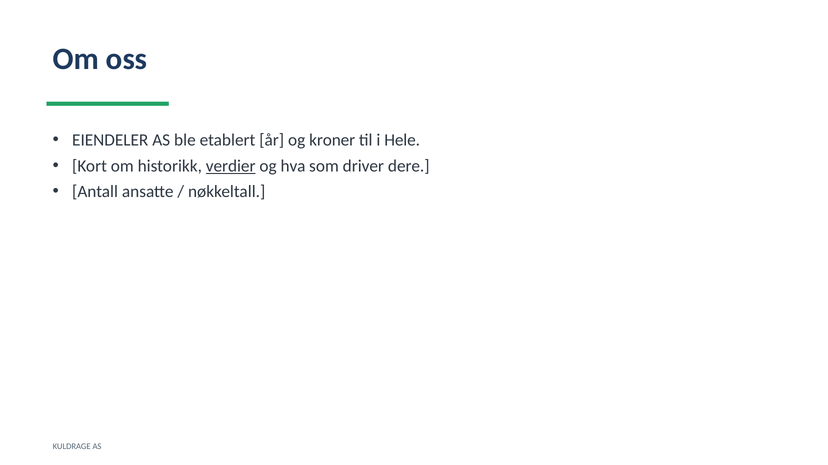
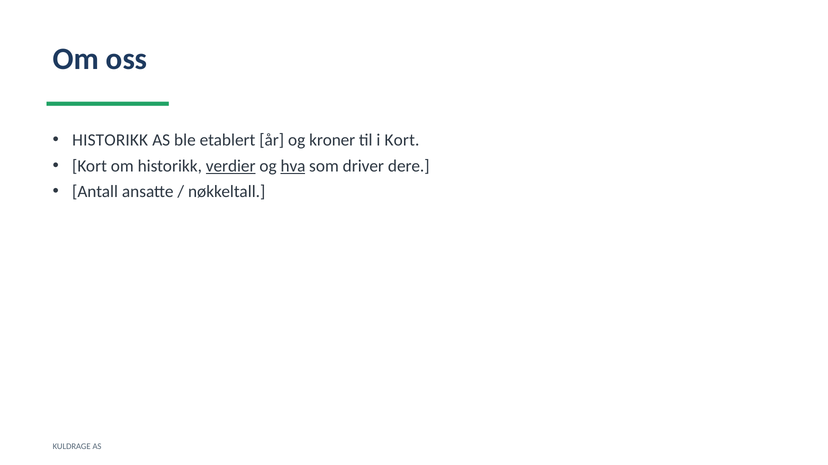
EIENDELER at (110, 140): EIENDELER -> HISTORIKK
i Hele: Hele -> Kort
hva underline: none -> present
